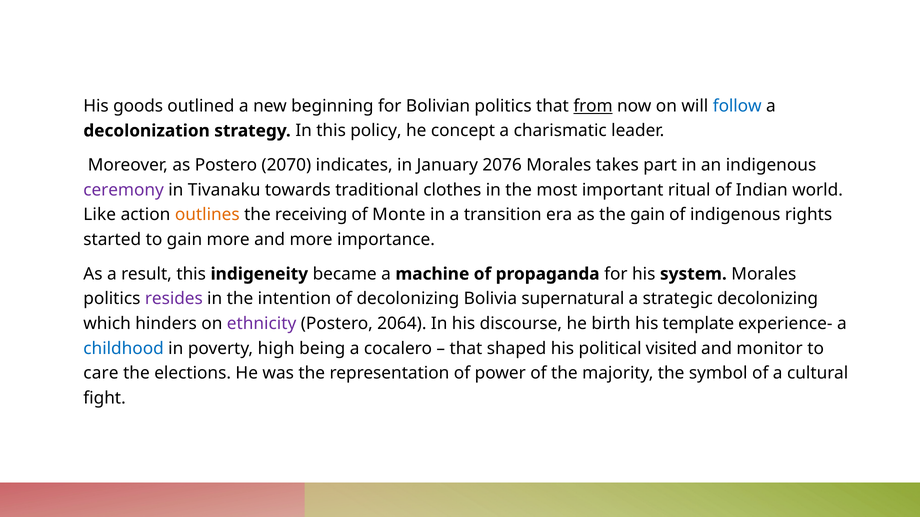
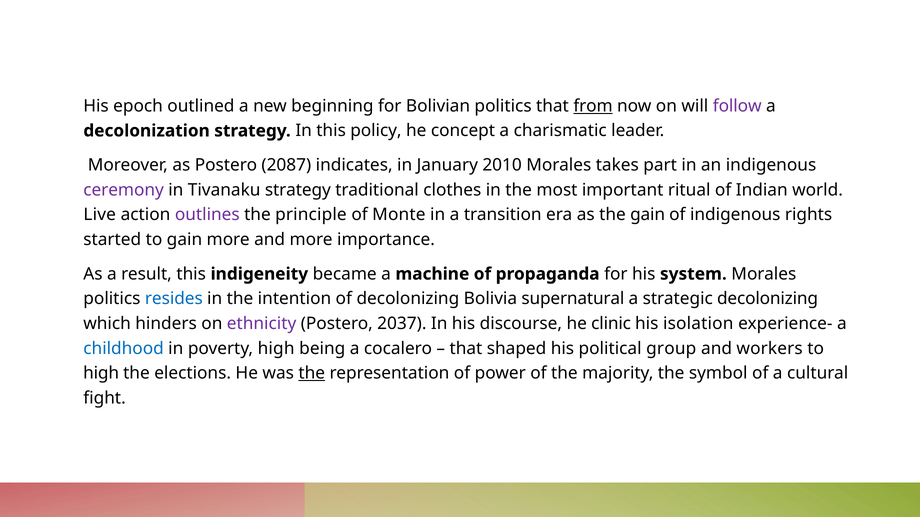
goods: goods -> epoch
follow colour: blue -> purple
2070: 2070 -> 2087
2076: 2076 -> 2010
Tivanaku towards: towards -> strategy
Like: Like -> Live
outlines colour: orange -> purple
receiving: receiving -> principle
resides colour: purple -> blue
2064: 2064 -> 2037
birth: birth -> clinic
template: template -> isolation
visited: visited -> group
monitor: monitor -> workers
care at (101, 374): care -> high
the at (312, 374) underline: none -> present
